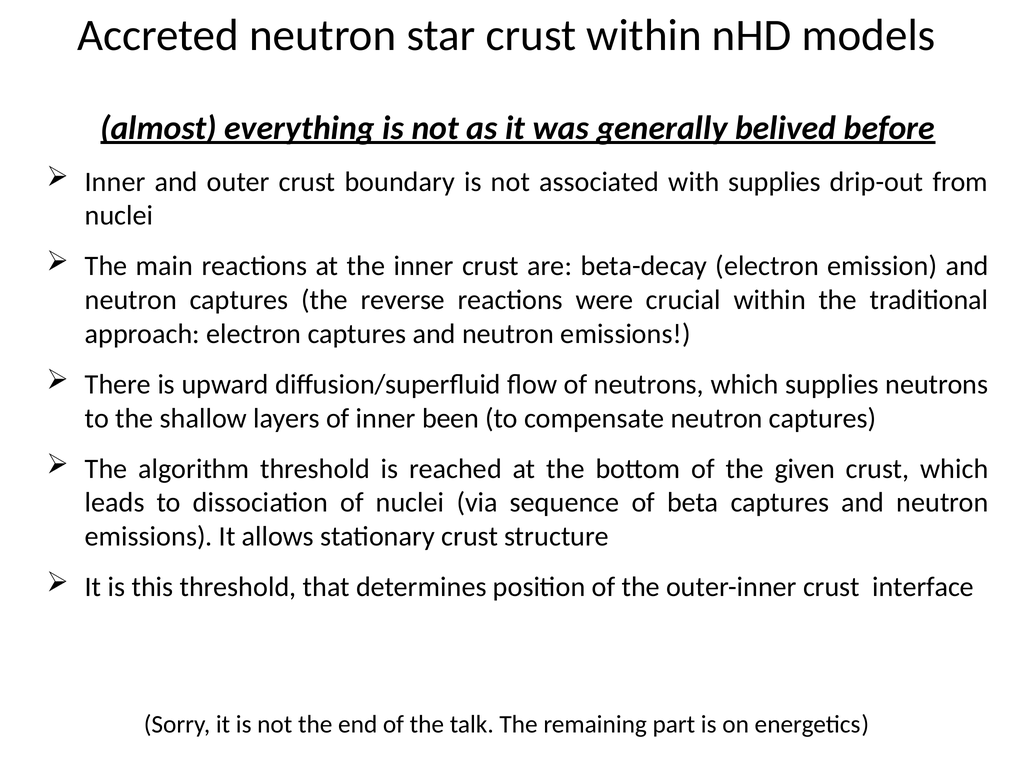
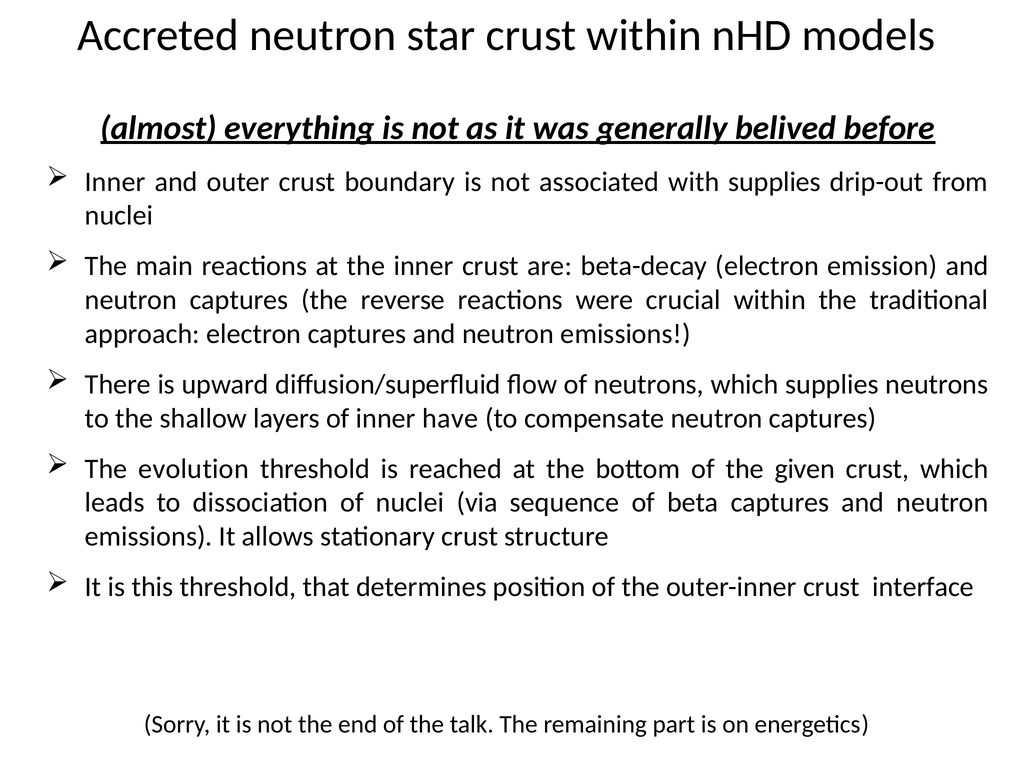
been: been -> have
algorithm: algorithm -> evolution
